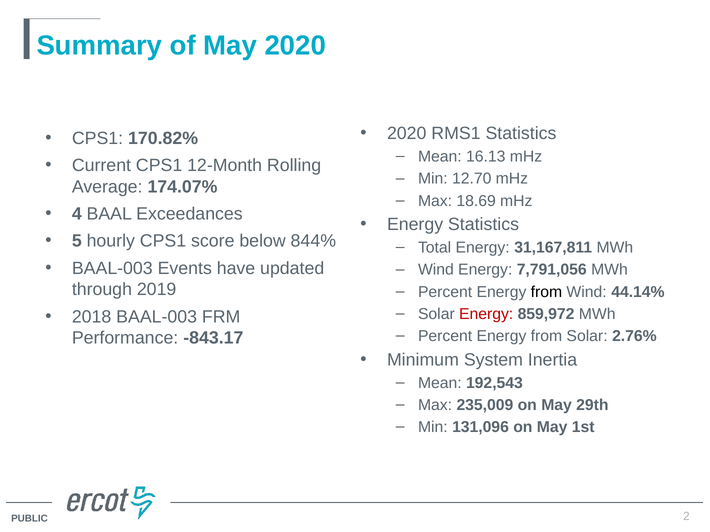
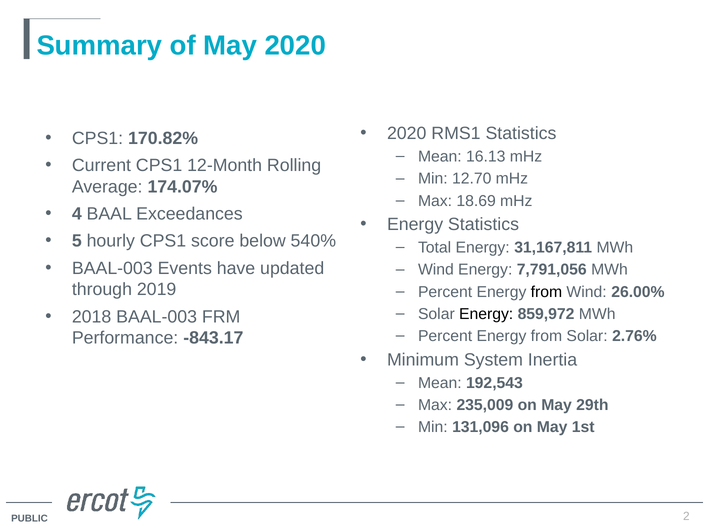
844%: 844% -> 540%
44.14%: 44.14% -> 26.00%
Energy at (486, 314) colour: red -> black
